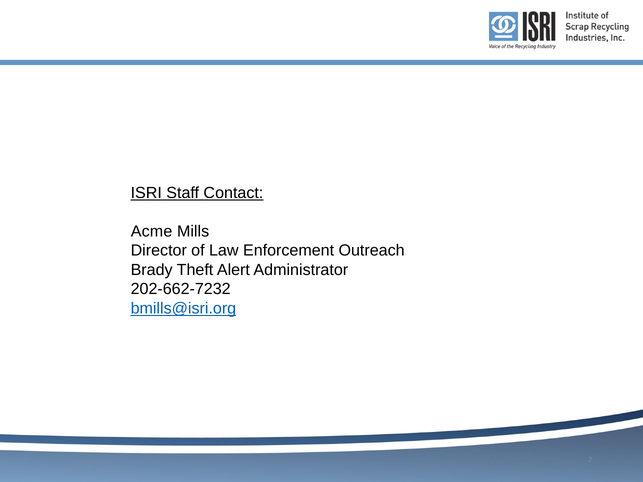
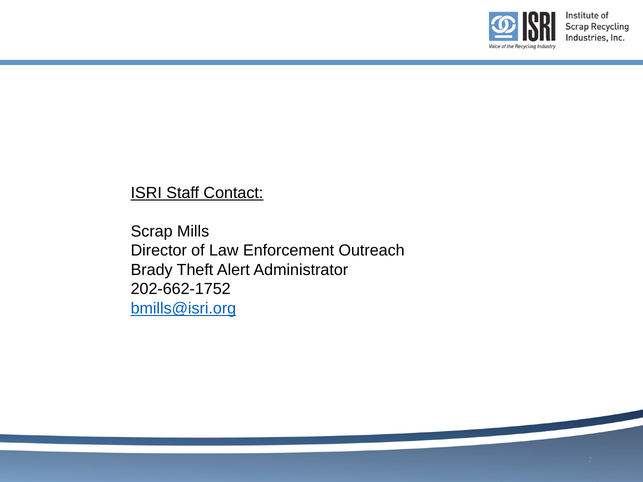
Acme: Acme -> Scrap
202-662-7232: 202-662-7232 -> 202-662-1752
